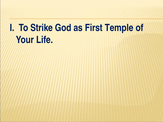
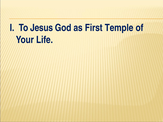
Strike: Strike -> Jesus
